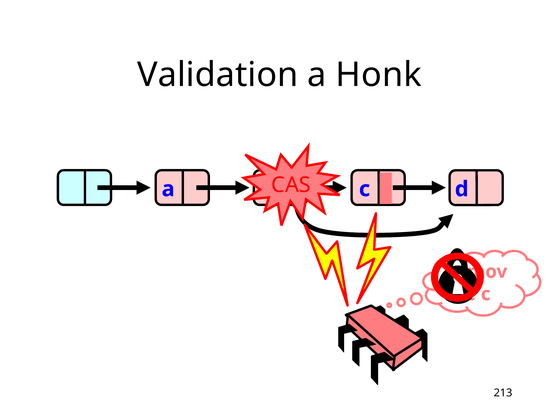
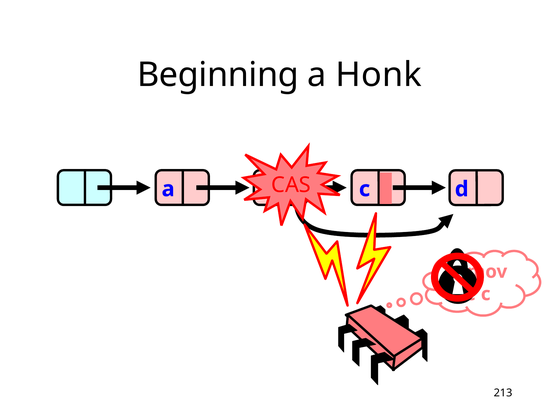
Validation: Validation -> Beginning
